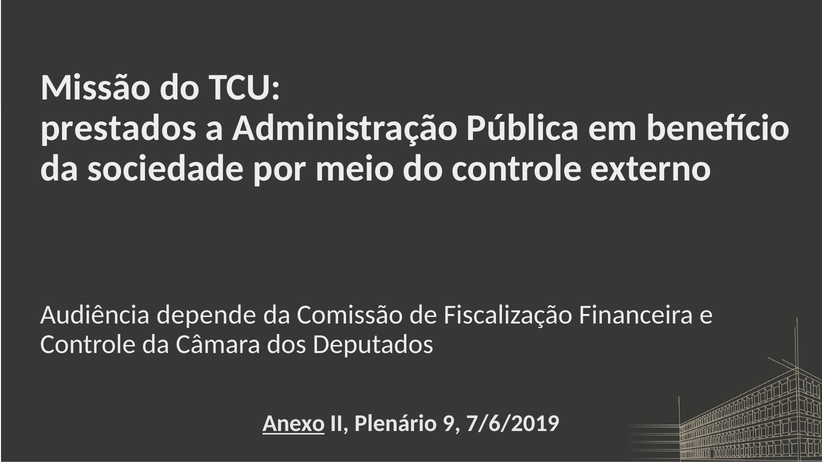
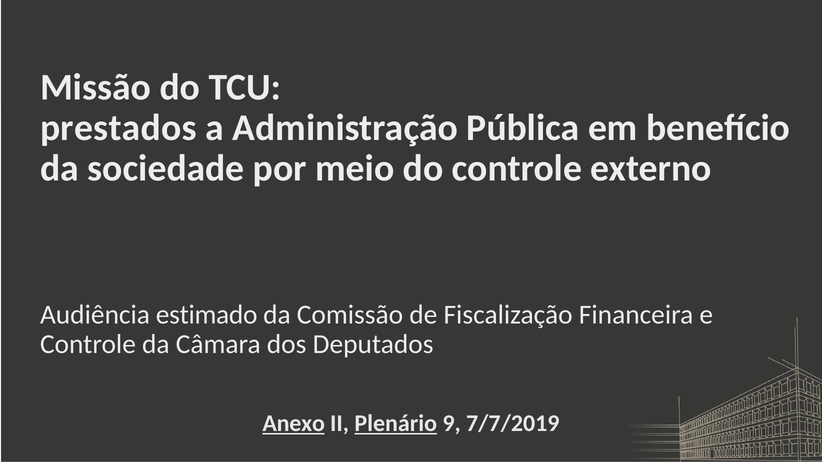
depende: depende -> estimado
Plenário underline: none -> present
7/6/2019: 7/6/2019 -> 7/7/2019
